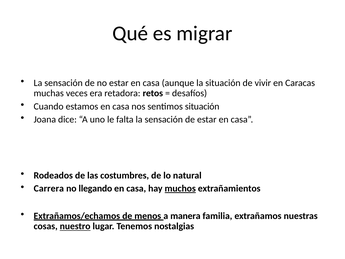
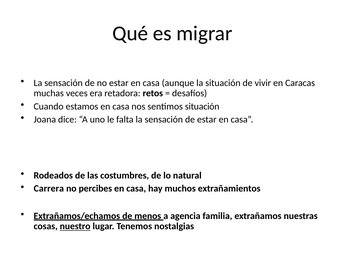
llegando: llegando -> percibes
muchos underline: present -> none
manera: manera -> agencia
